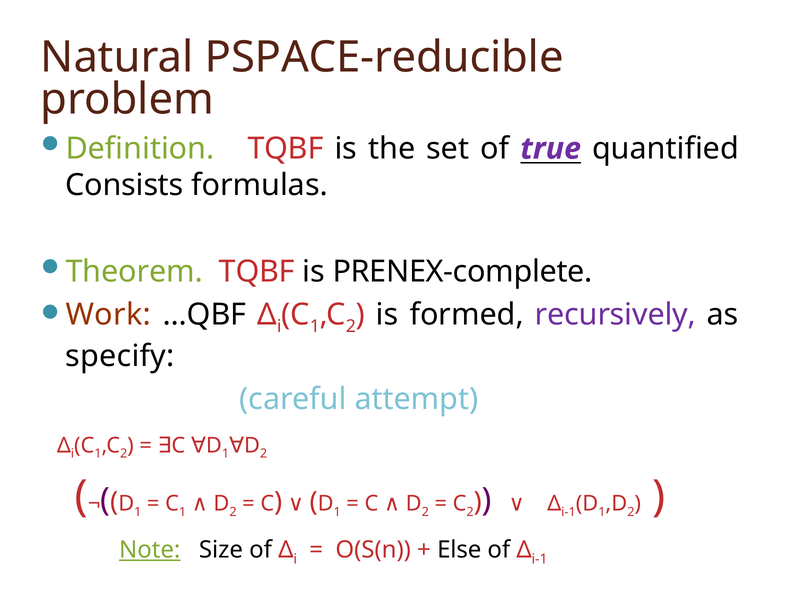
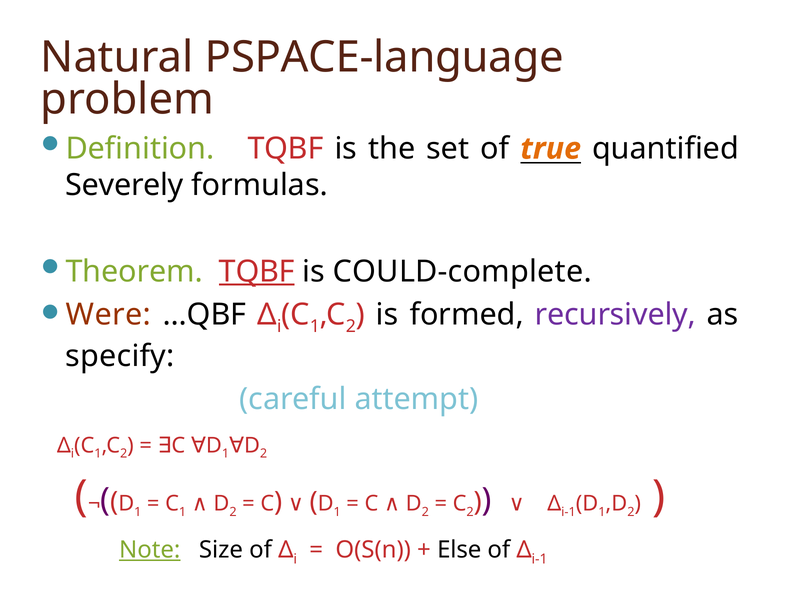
PSPACE-reducible: PSPACE-reducible -> PSPACE-language
true colour: purple -> orange
Consists: Consists -> Severely
TQBF at (257, 272) underline: none -> present
PRENEX-complete: PRENEX-complete -> COULD-complete
Work: Work -> Were
